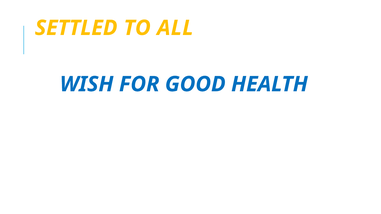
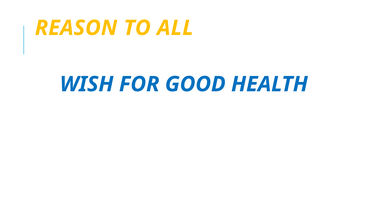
SETTLED: SETTLED -> REASON
